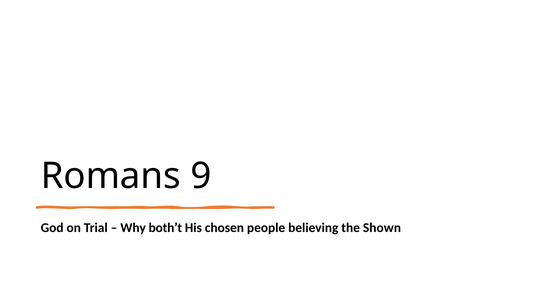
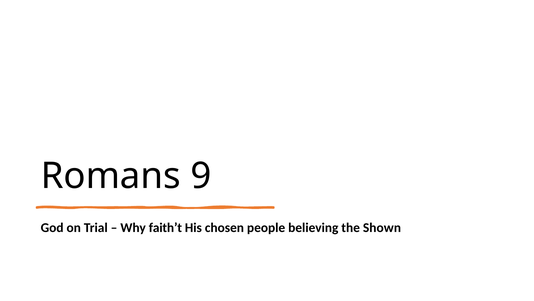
both’t: both’t -> faith’t
